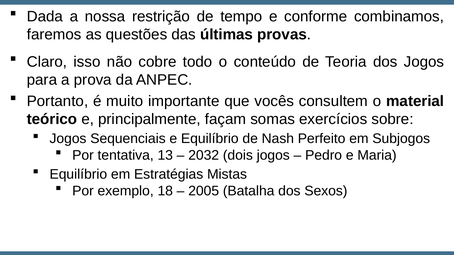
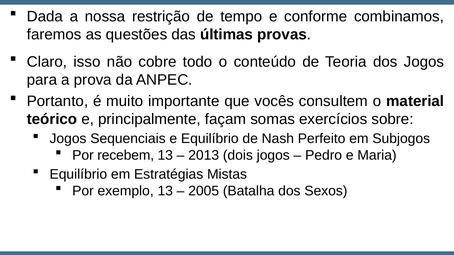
tentativa: tentativa -> recebem
2032: 2032 -> 2013
exemplo 18: 18 -> 13
